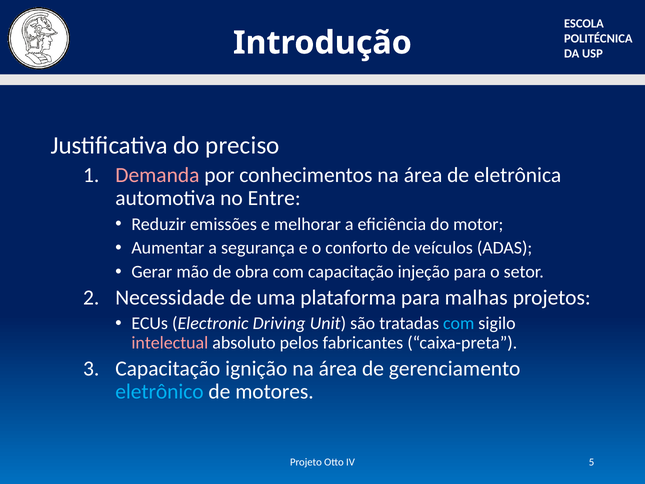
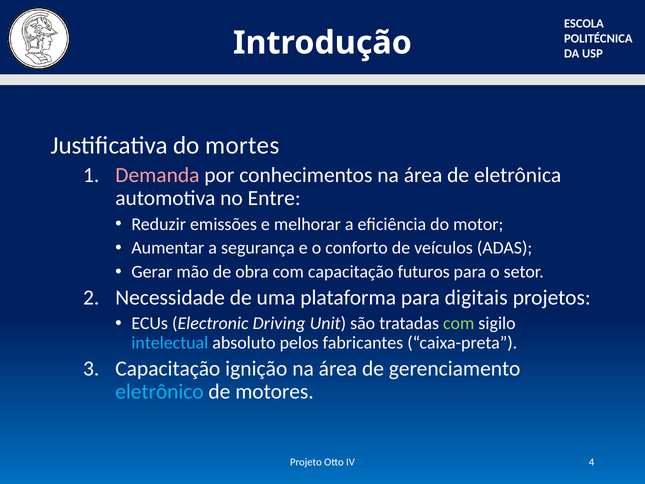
preciso: preciso -> mortes
injeção: injeção -> futuros
malhas: malhas -> digitais
com at (459, 323) colour: light blue -> light green
intelectual colour: pink -> light blue
5: 5 -> 4
